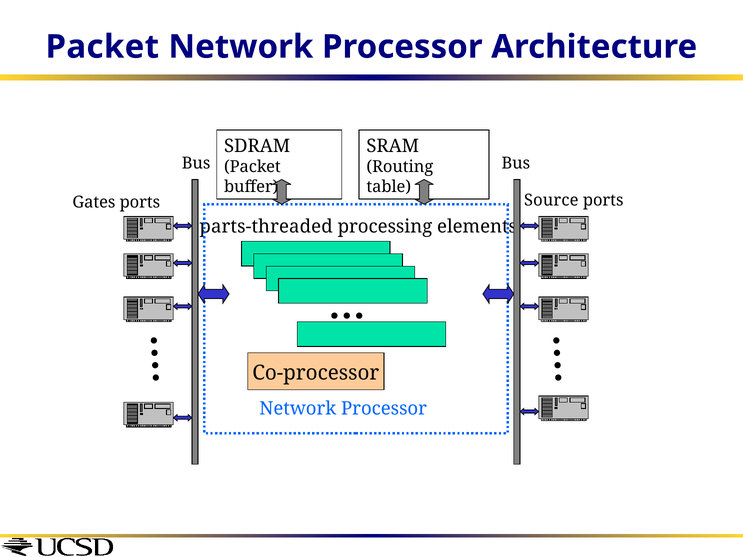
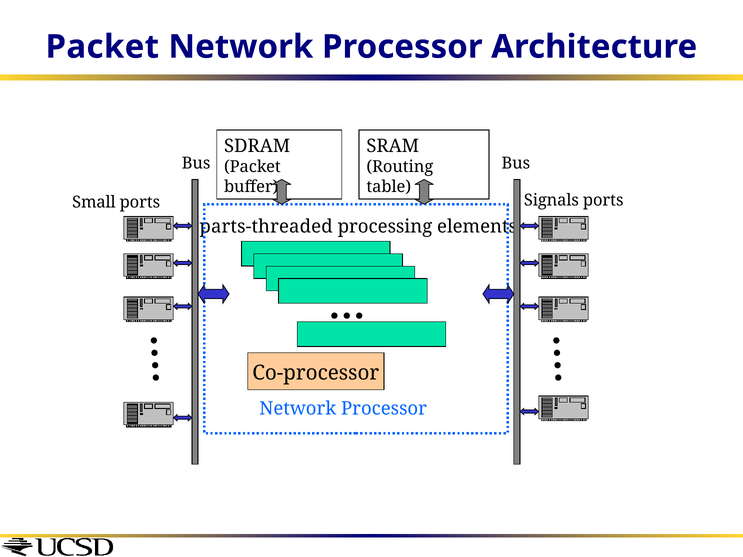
Gates: Gates -> Small
Source: Source -> Signals
